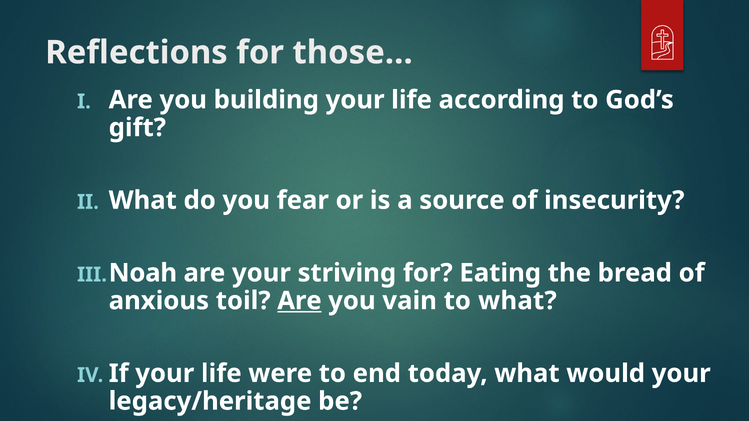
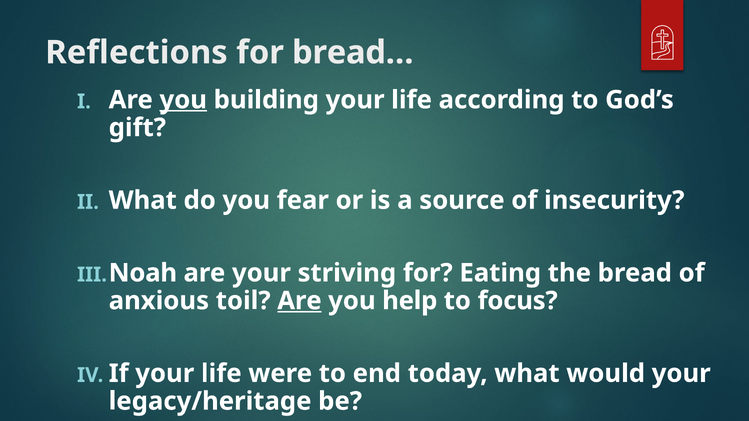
those…: those… -> bread…
you at (183, 100) underline: none -> present
vain: vain -> help
to what: what -> focus
